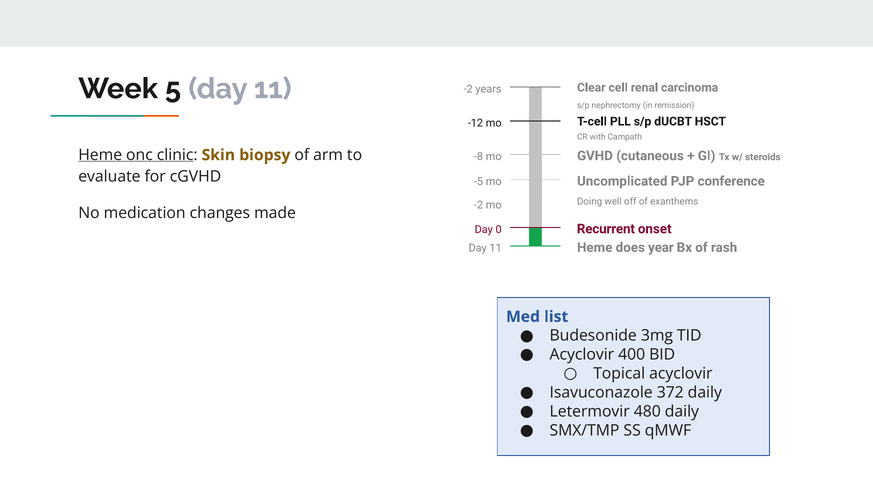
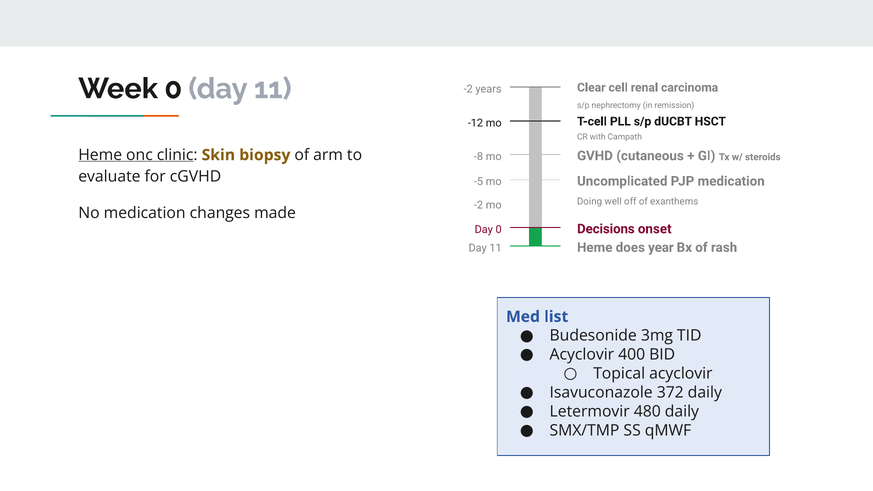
Week 5: 5 -> 0
PJP conference: conference -> medication
Recurrent: Recurrent -> Decisions
